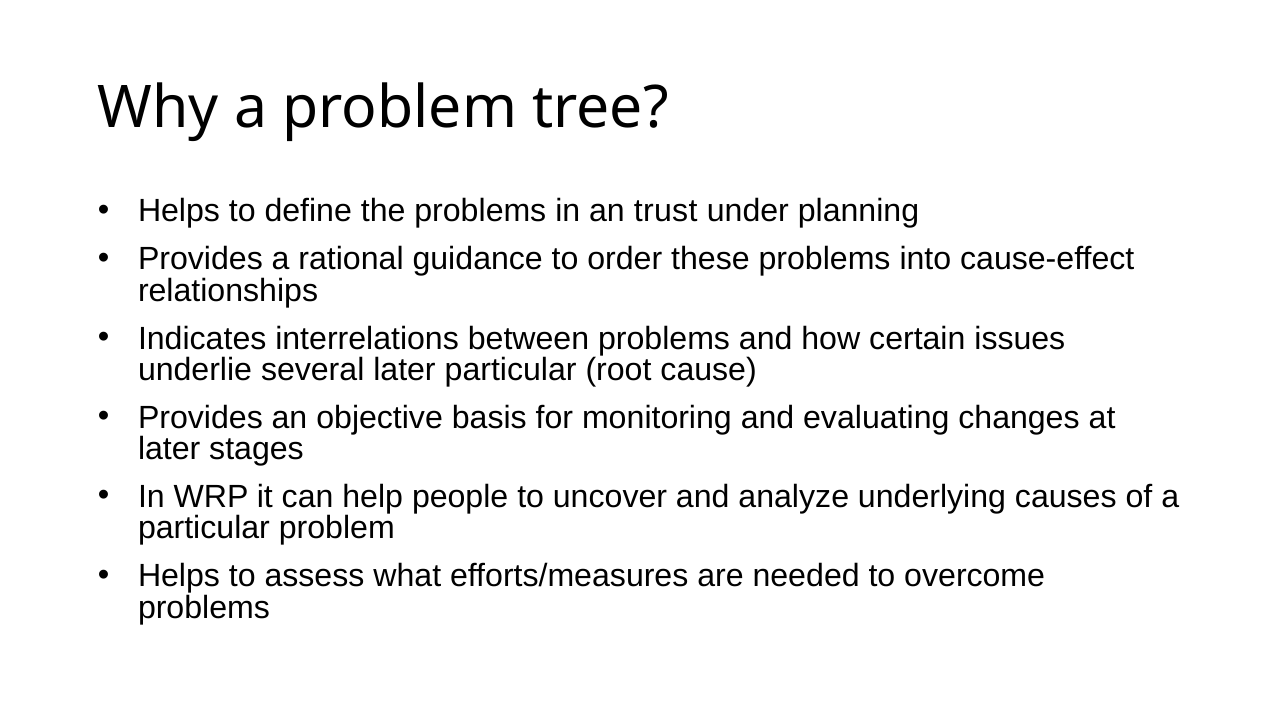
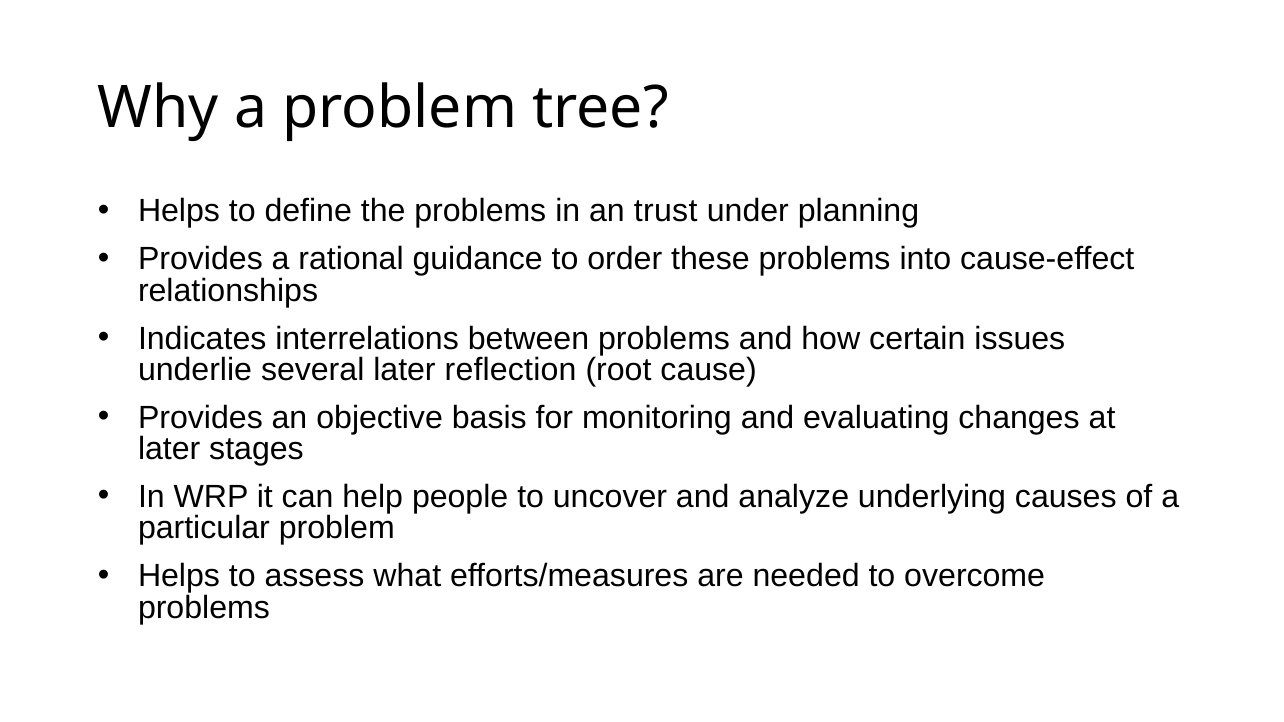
later particular: particular -> reflection
